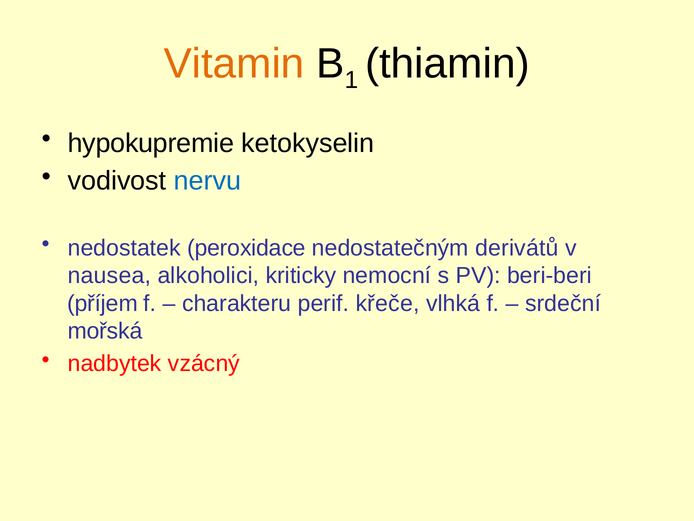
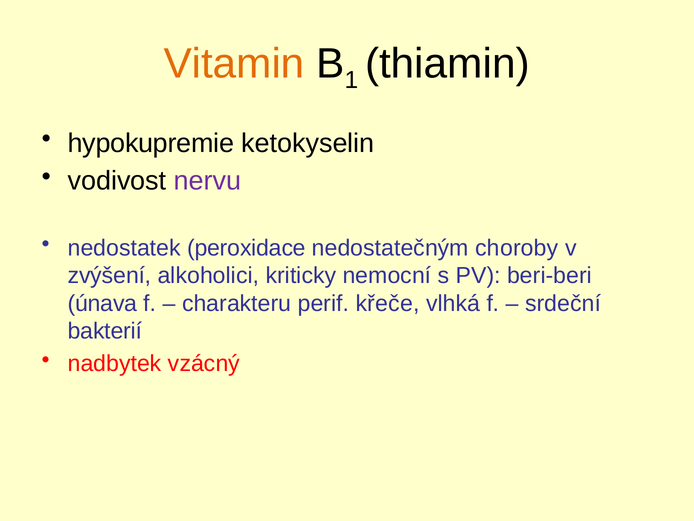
nervu colour: blue -> purple
derivátů: derivátů -> choroby
nausea: nausea -> zvýšení
příjem: příjem -> únava
mořská: mořská -> bakterií
